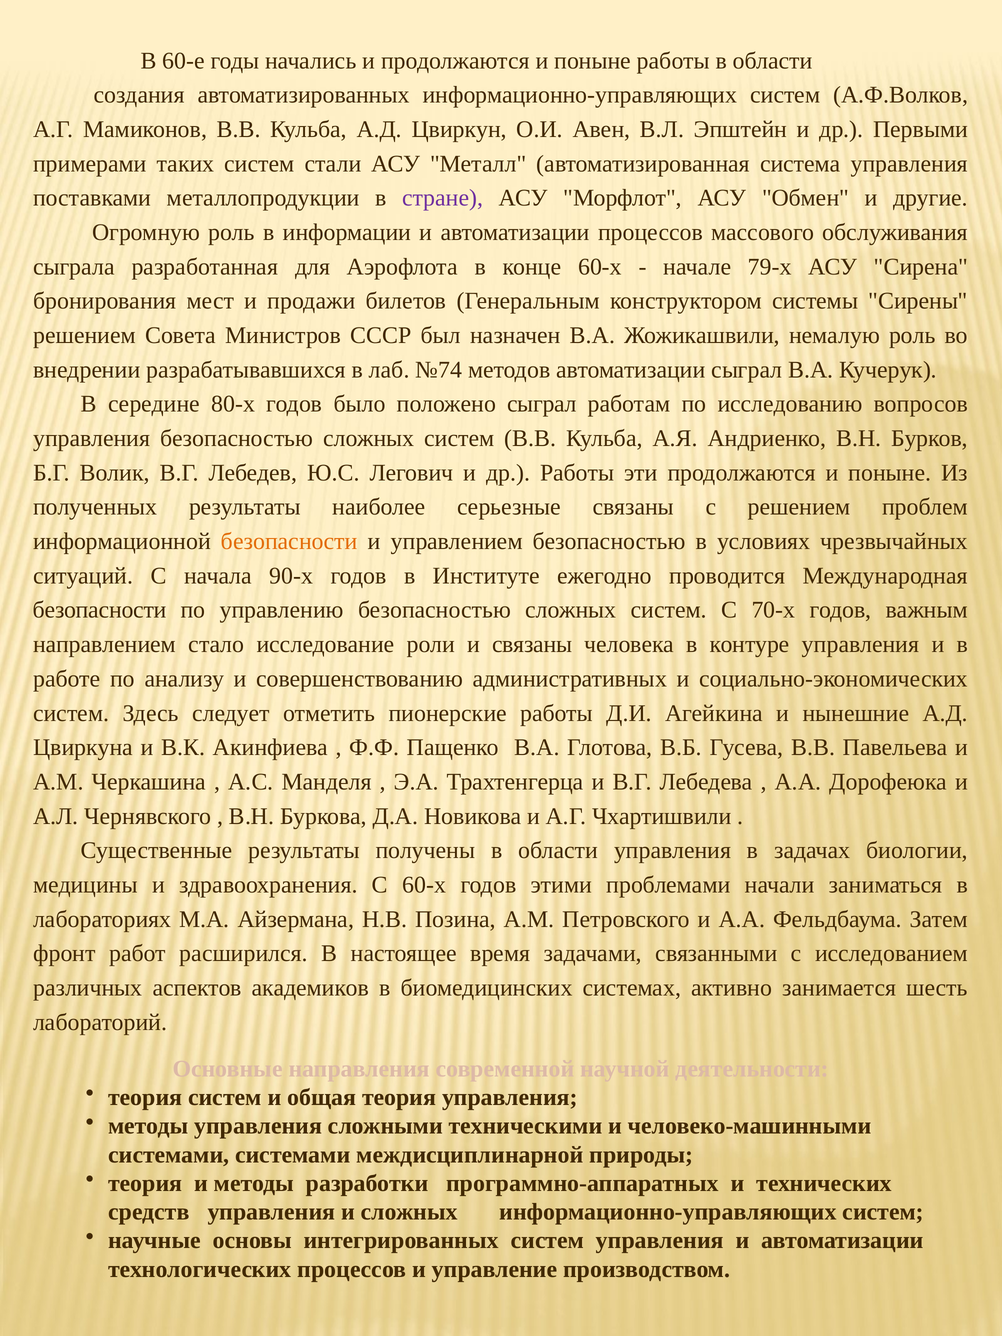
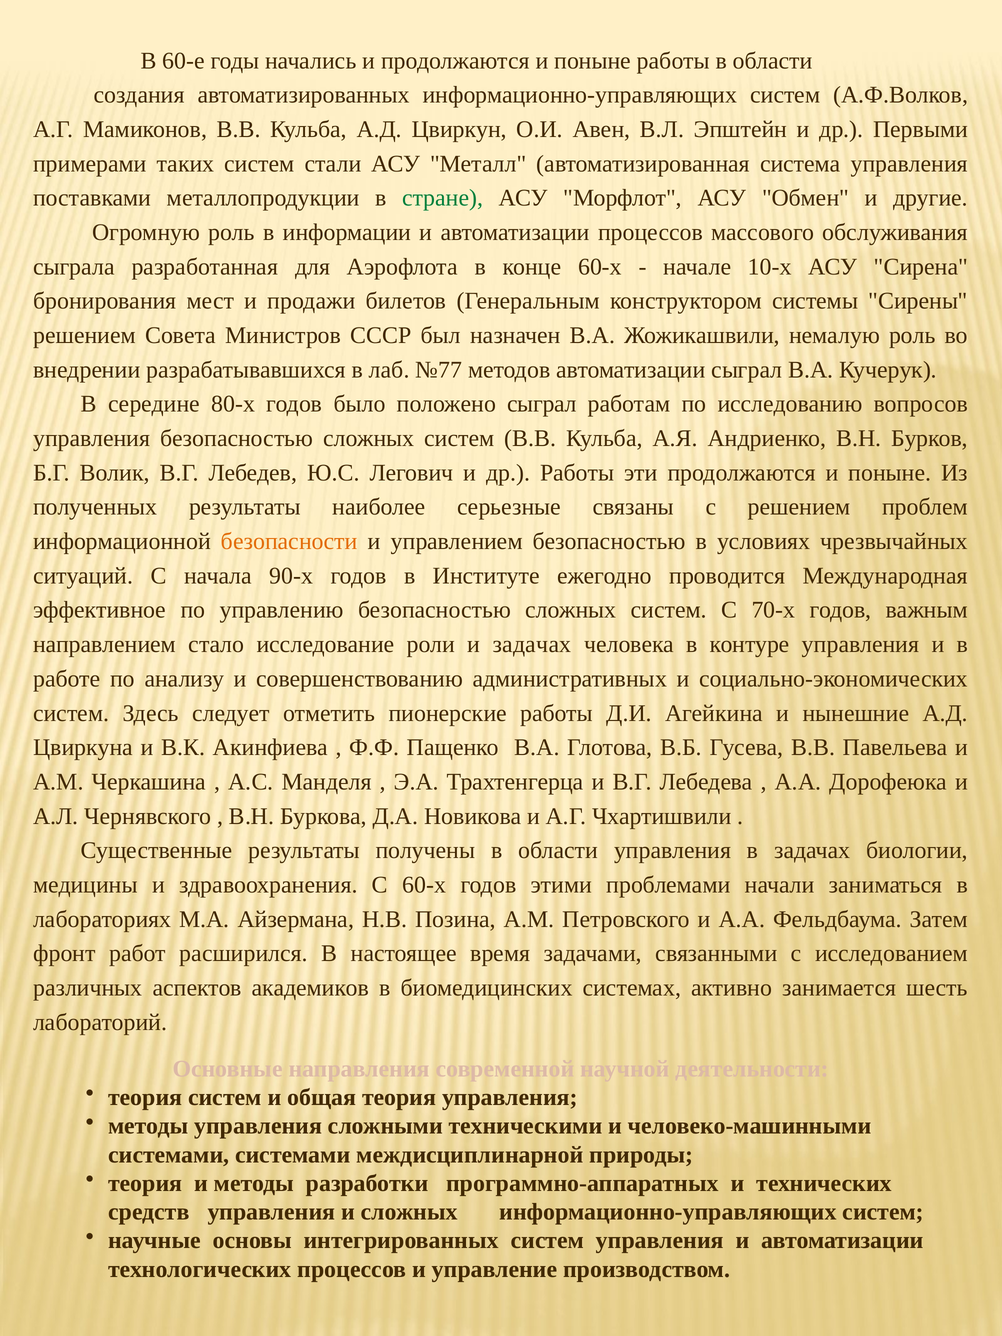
стране colour: purple -> green
79-х: 79-х -> 10-х
№74: №74 -> №77
безопасности at (100, 610): безопасности -> эффективное
и связаны: связаны -> задачах
